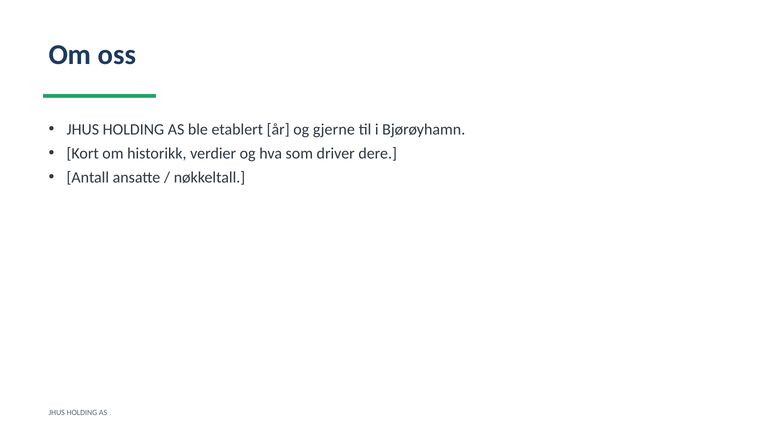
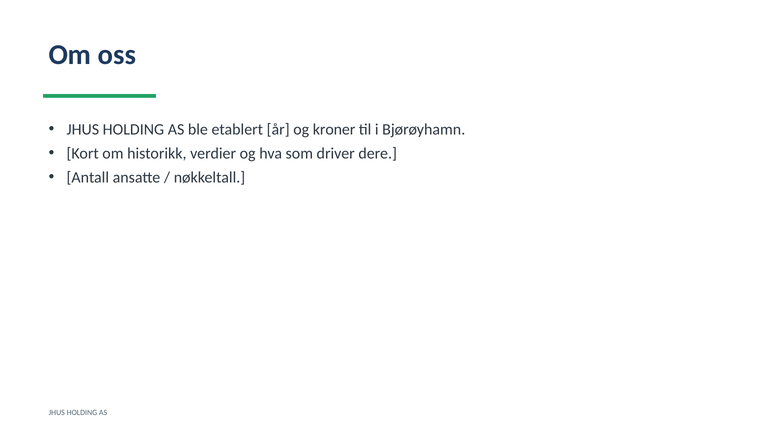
gjerne: gjerne -> kroner
